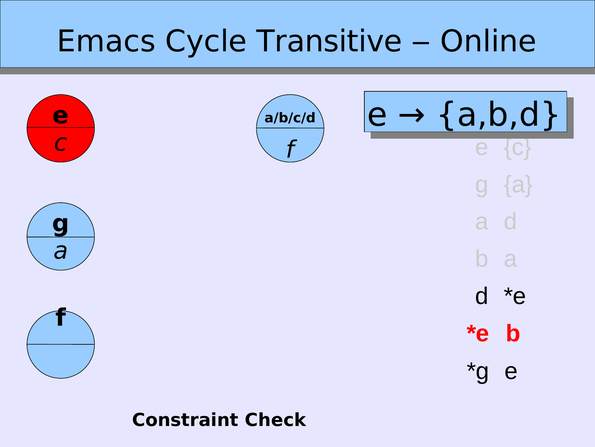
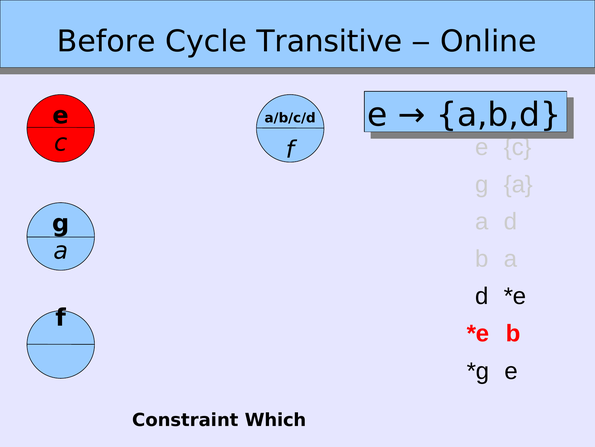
Emacs: Emacs -> Before
Check: Check -> Which
